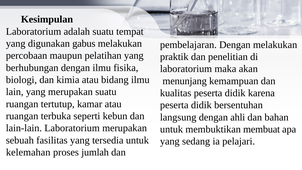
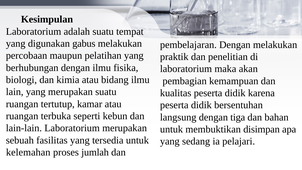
menunjang: menunjang -> pembagian
ahli: ahli -> tiga
membuat: membuat -> disimpan
